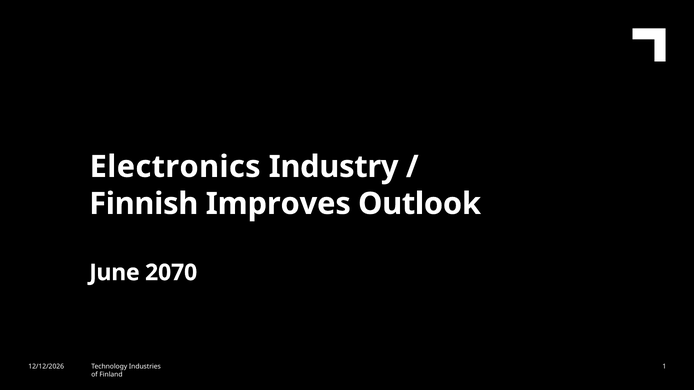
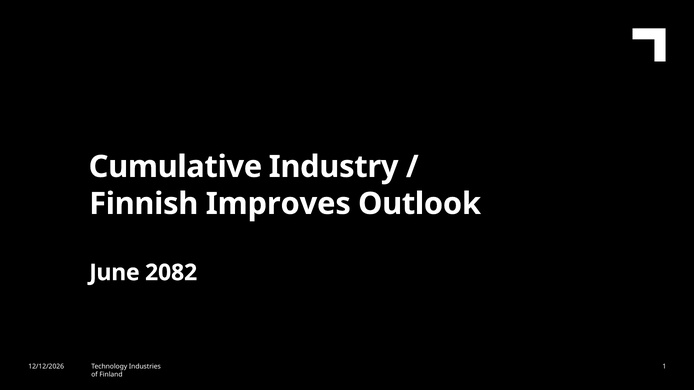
Electronics: Electronics -> Cumulative
2070: 2070 -> 2082
